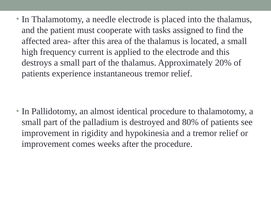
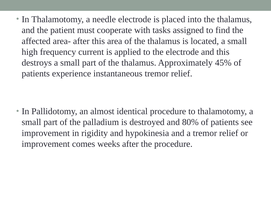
20%: 20% -> 45%
